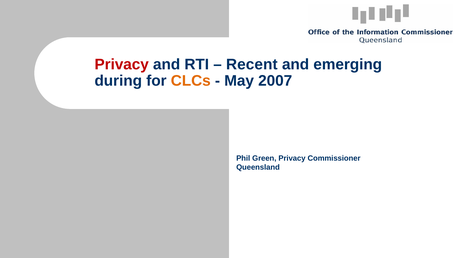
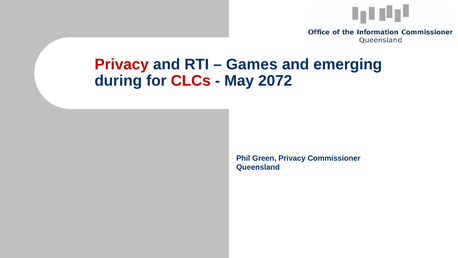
Recent: Recent -> Games
CLCs colour: orange -> red
2007: 2007 -> 2072
